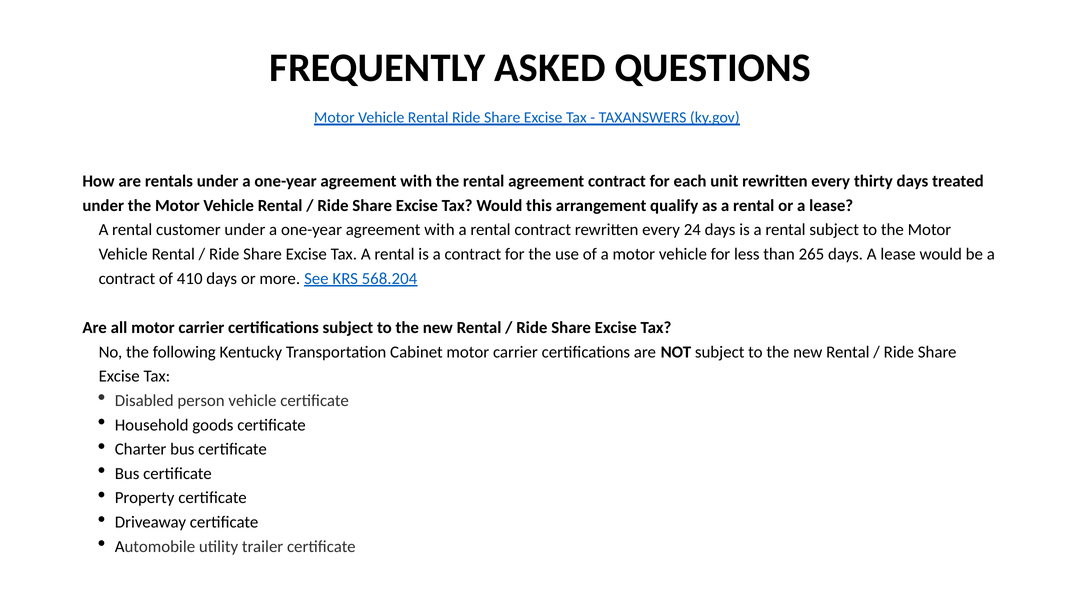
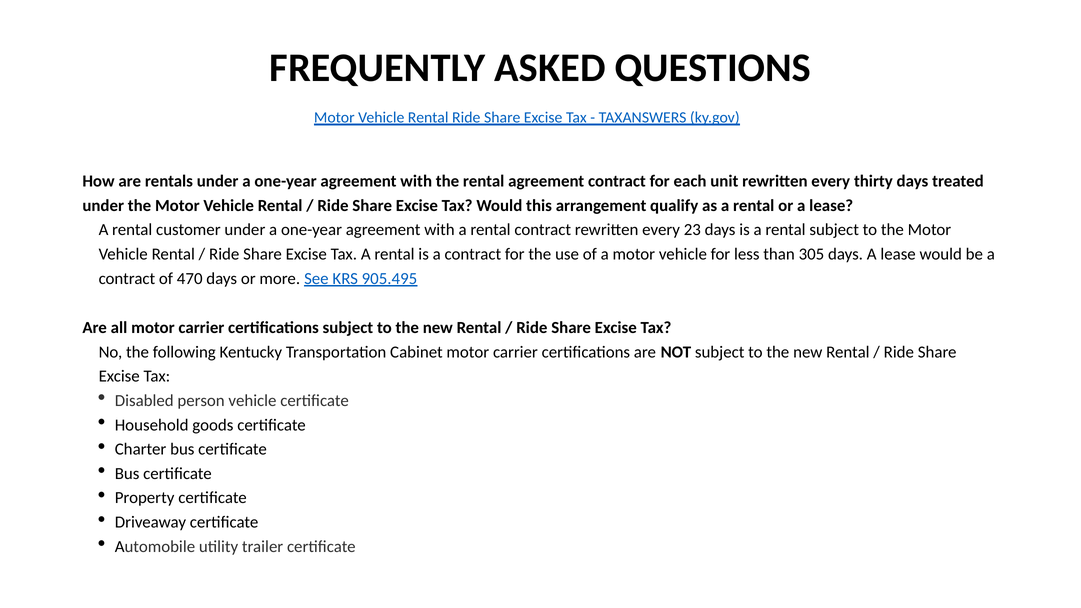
24: 24 -> 23
265: 265 -> 305
410: 410 -> 470
568.204: 568.204 -> 905.495
